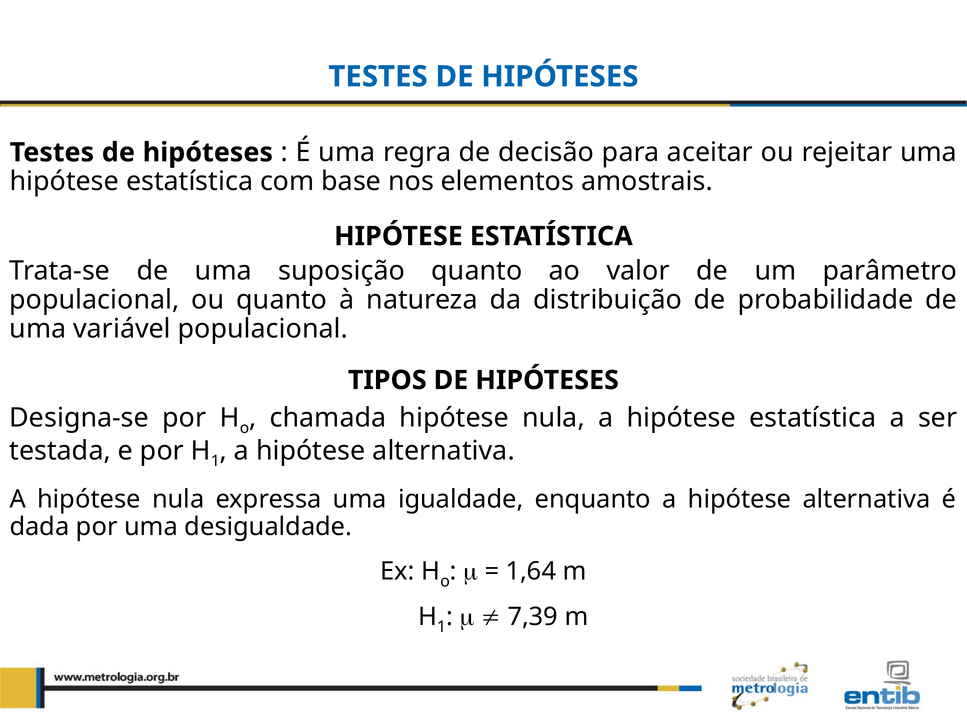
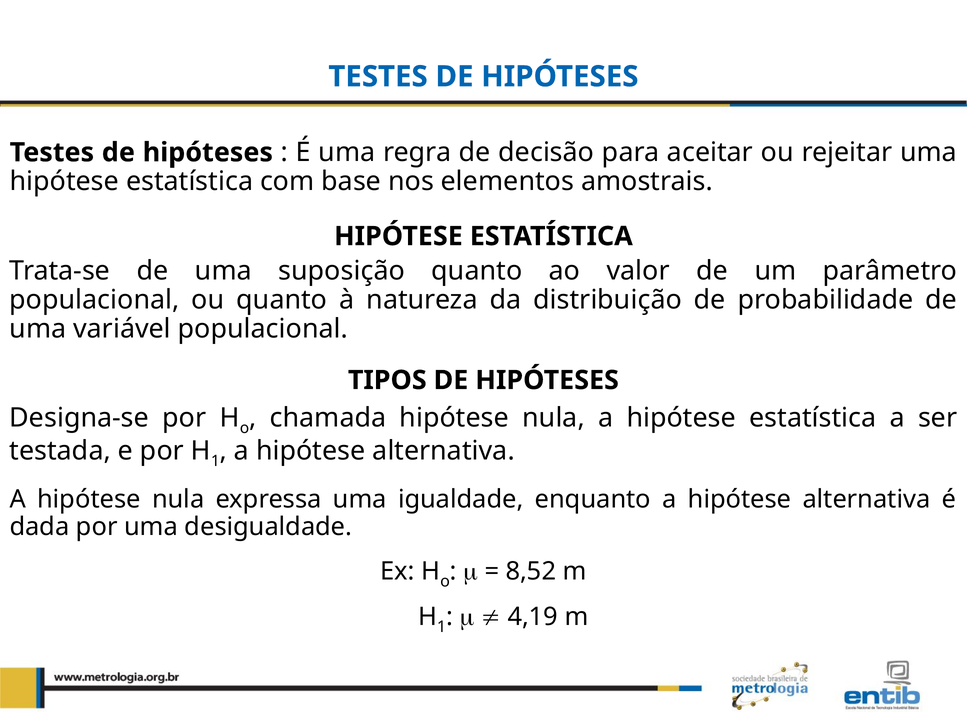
1,64: 1,64 -> 8,52
7,39: 7,39 -> 4,19
